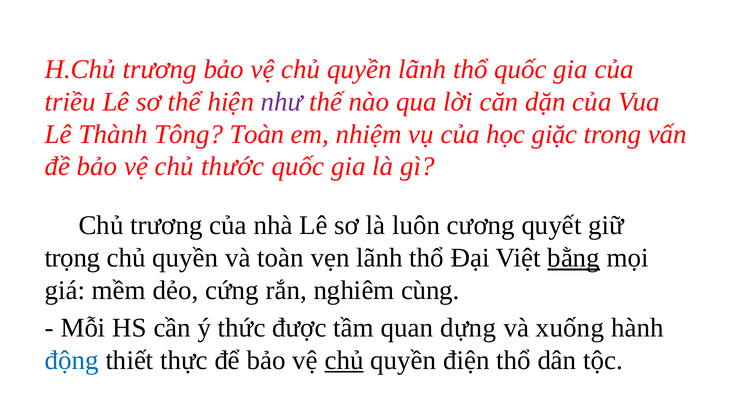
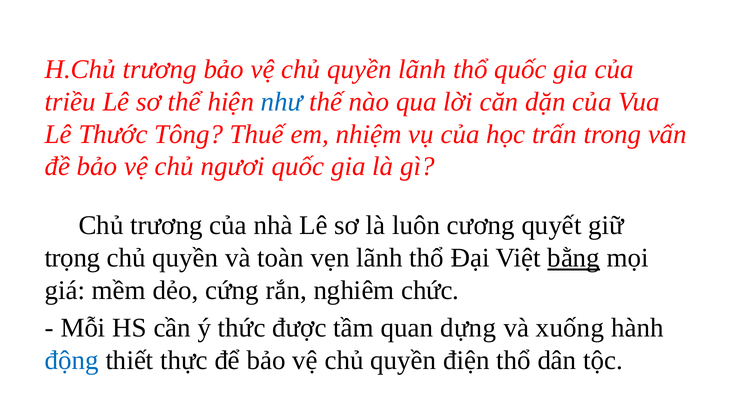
như colour: purple -> blue
Thành: Thành -> Thước
Tông Toàn: Toàn -> Thuế
giặc: giặc -> trấn
thước: thước -> ngươi
cùng: cùng -> chức
chủ at (344, 360) underline: present -> none
